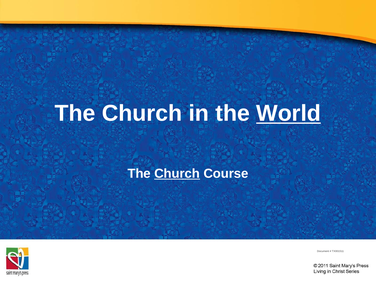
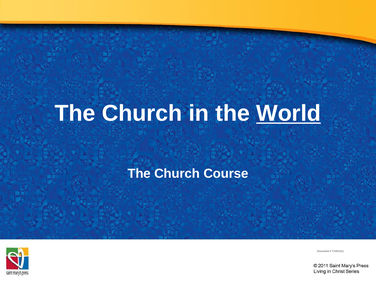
Church at (177, 174) underline: present -> none
